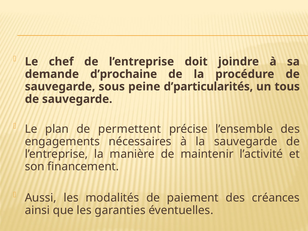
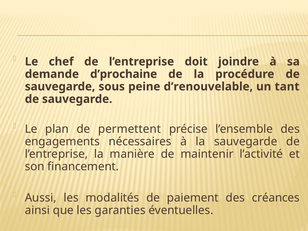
d’particularités: d’particularités -> d’renouvelable
tous: tous -> tant
